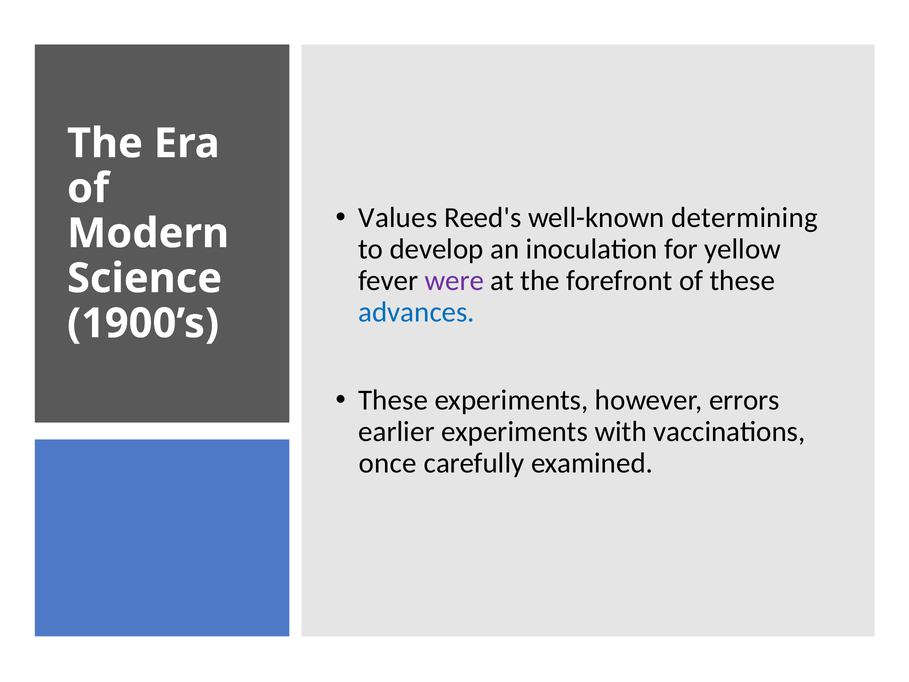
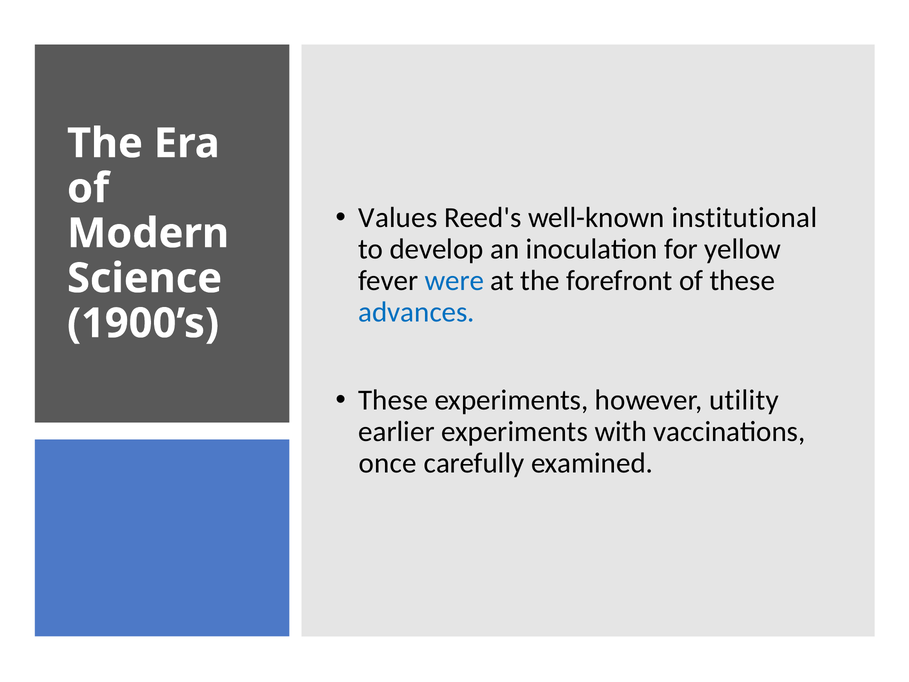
determining: determining -> institutional
were colour: purple -> blue
errors: errors -> utility
